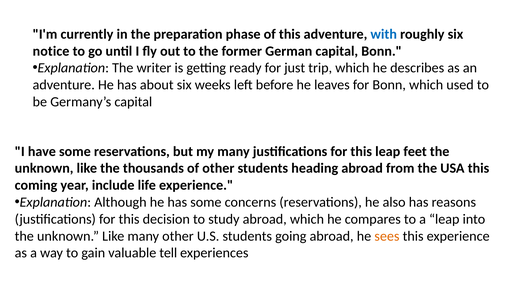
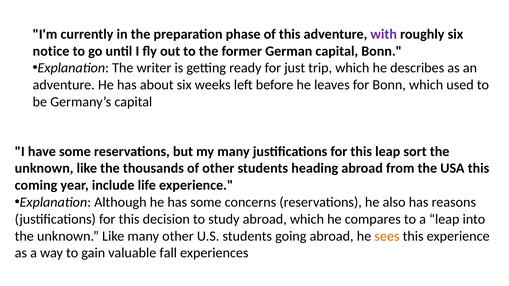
with colour: blue -> purple
feet: feet -> sort
tell: tell -> fall
